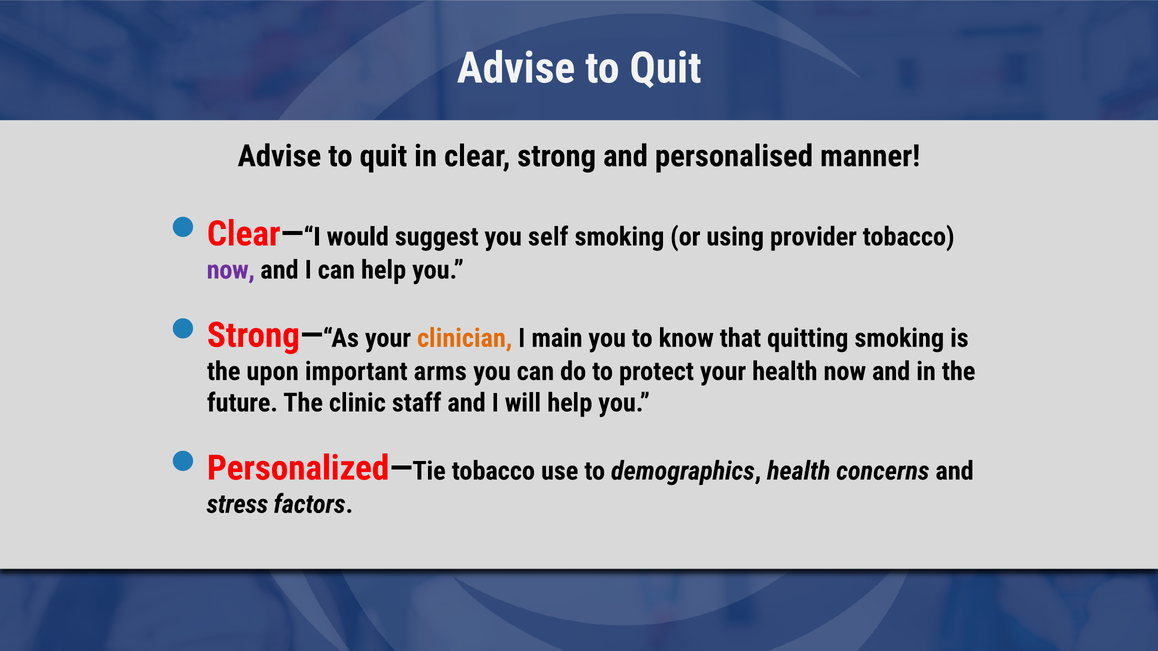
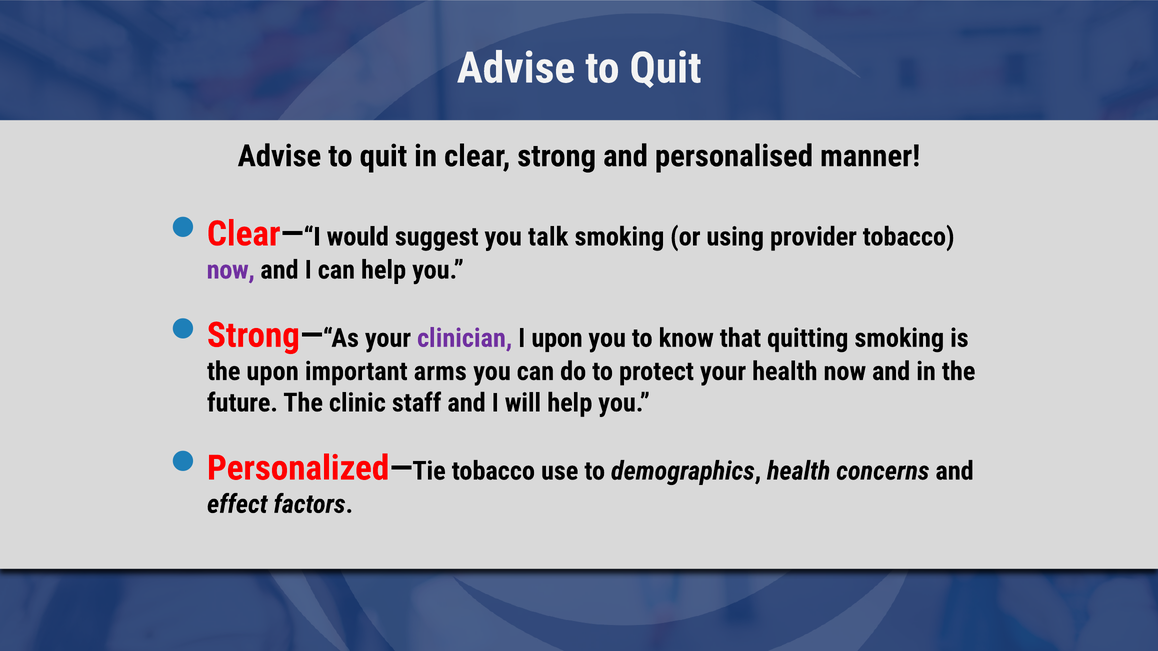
self: self -> talk
clinician colour: orange -> purple
I main: main -> upon
stress: stress -> effect
